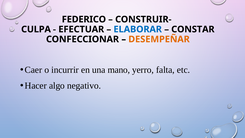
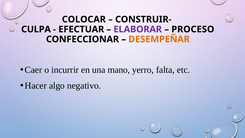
FEDERICO: FEDERICO -> COLOCAR
ELABORAR colour: blue -> purple
CONSTAR: CONSTAR -> PROCESO
